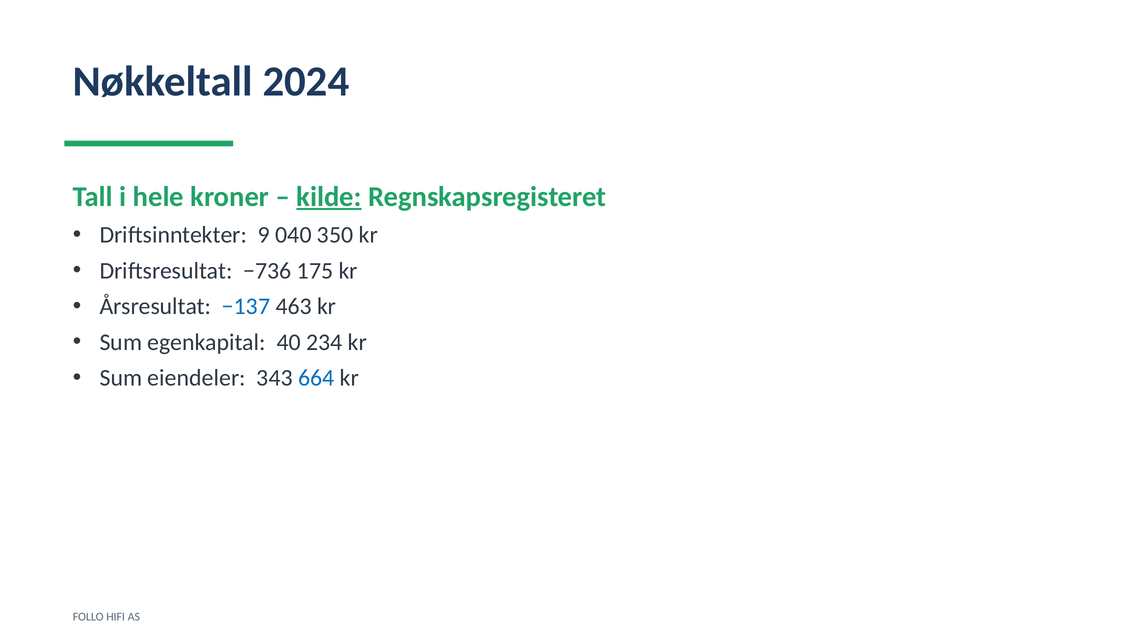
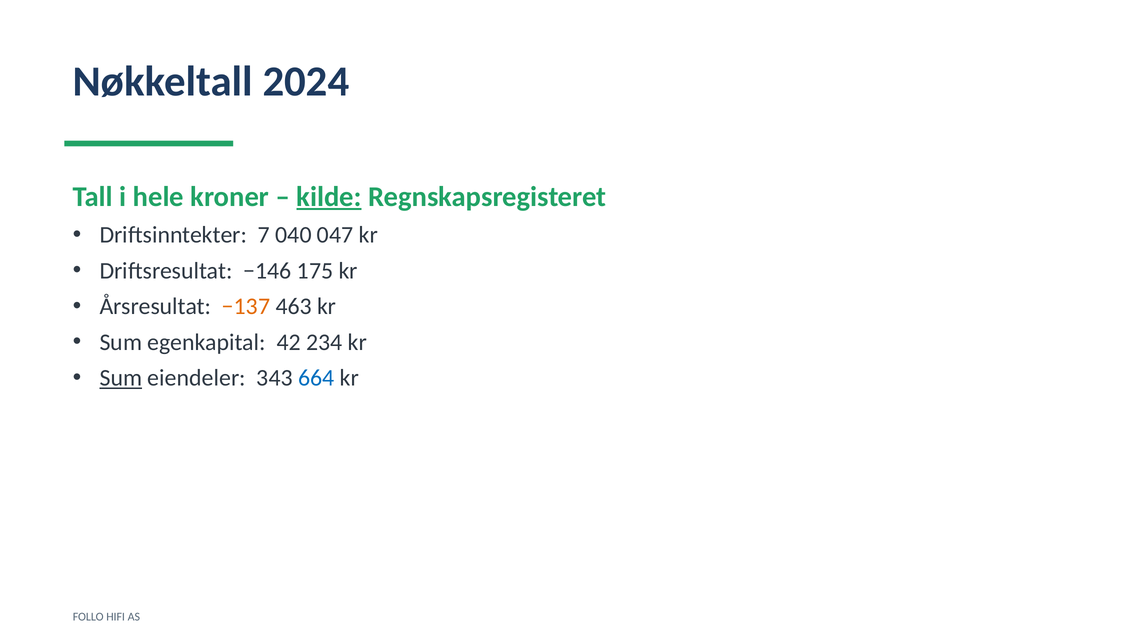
9: 9 -> 7
350: 350 -> 047
−736: −736 -> −146
−137 colour: blue -> orange
40: 40 -> 42
Sum at (121, 378) underline: none -> present
